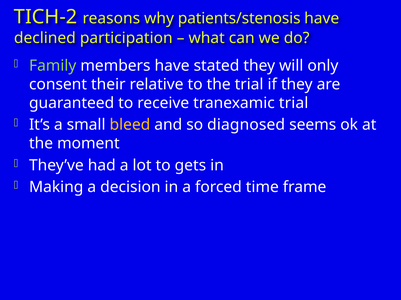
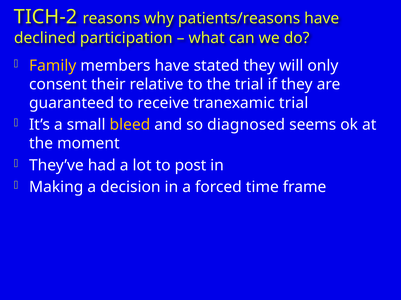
patients/stenosis: patients/stenosis -> patients/reasons
Family colour: light green -> yellow
gets: gets -> post
